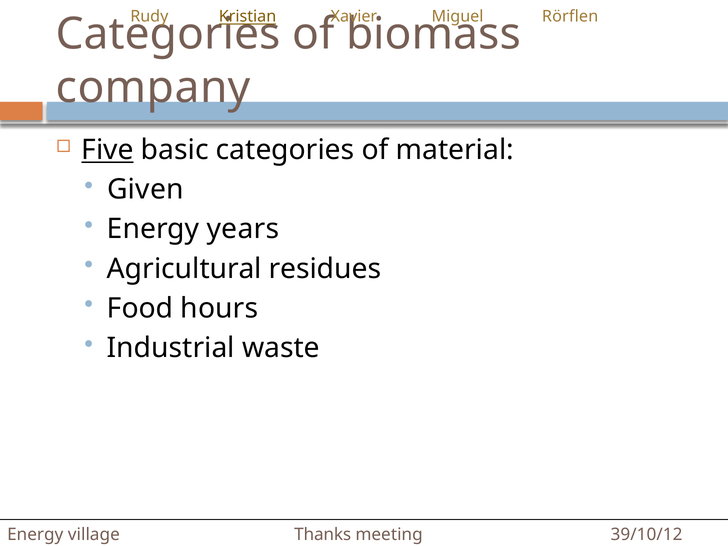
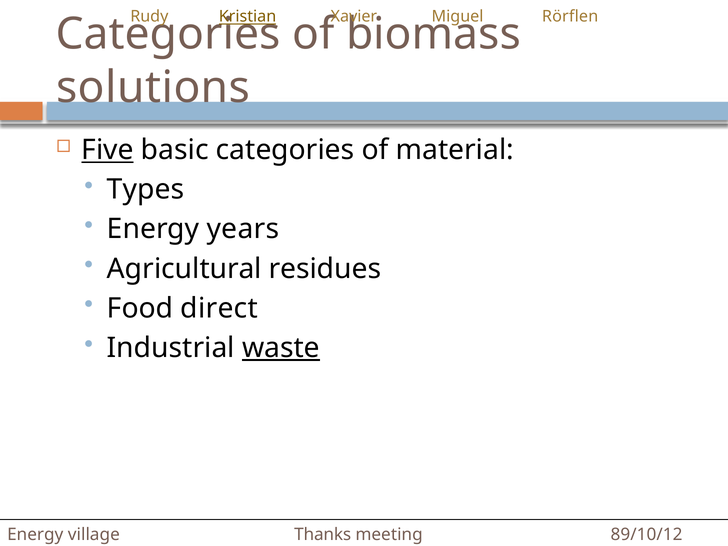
company: company -> solutions
Given: Given -> Types
hours: hours -> direct
waste underline: none -> present
39/10/12: 39/10/12 -> 89/10/12
